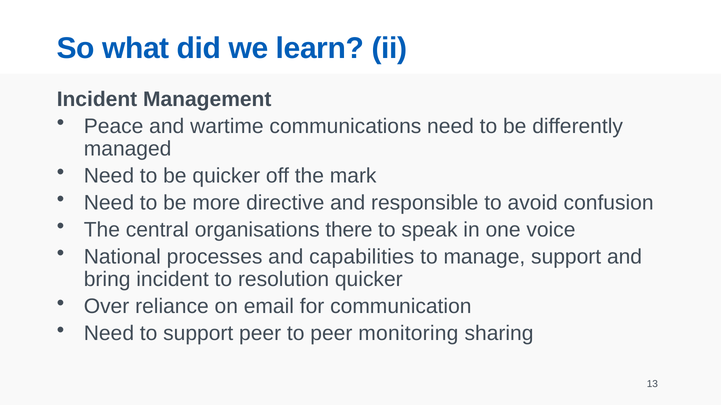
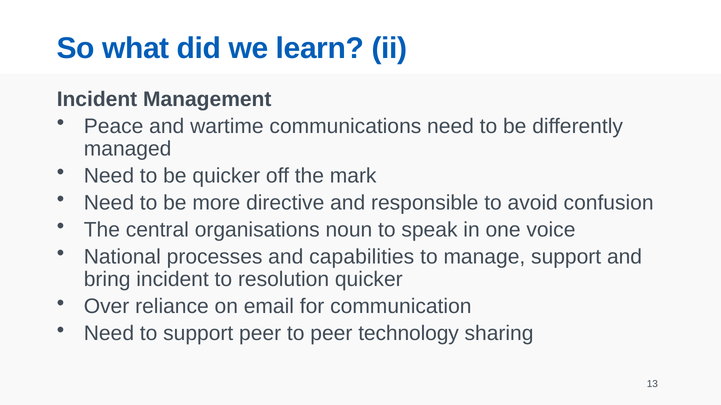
there: there -> noun
monitoring: monitoring -> technology
